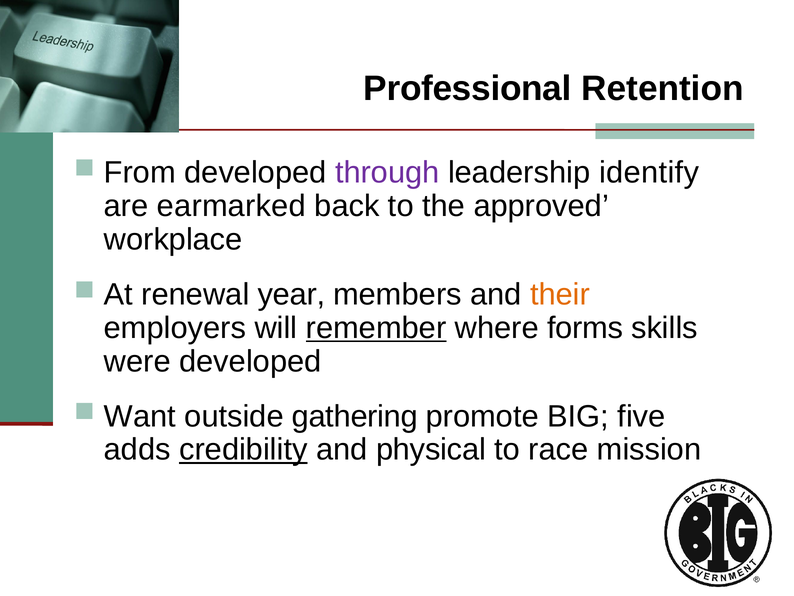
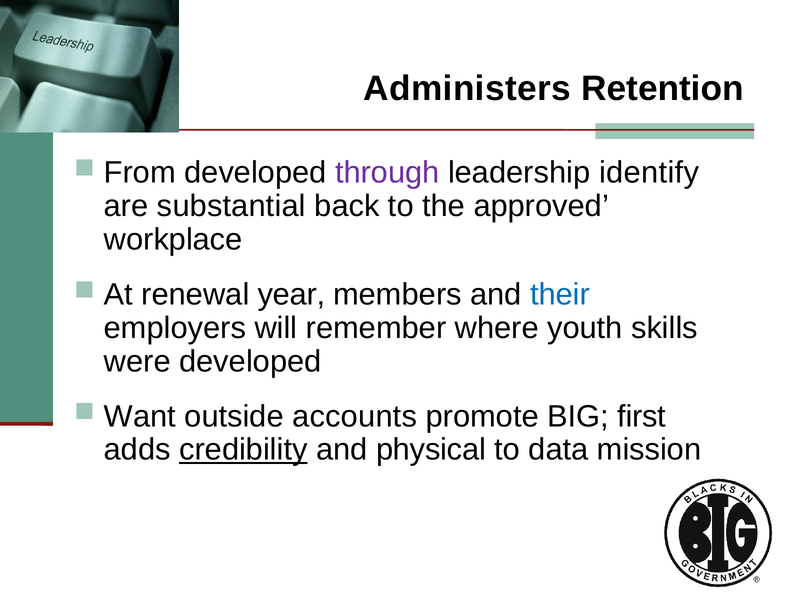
Professional: Professional -> Administers
earmarked: earmarked -> substantial
their colour: orange -> blue
remember underline: present -> none
forms: forms -> youth
gathering: gathering -> accounts
five: five -> first
race: race -> data
